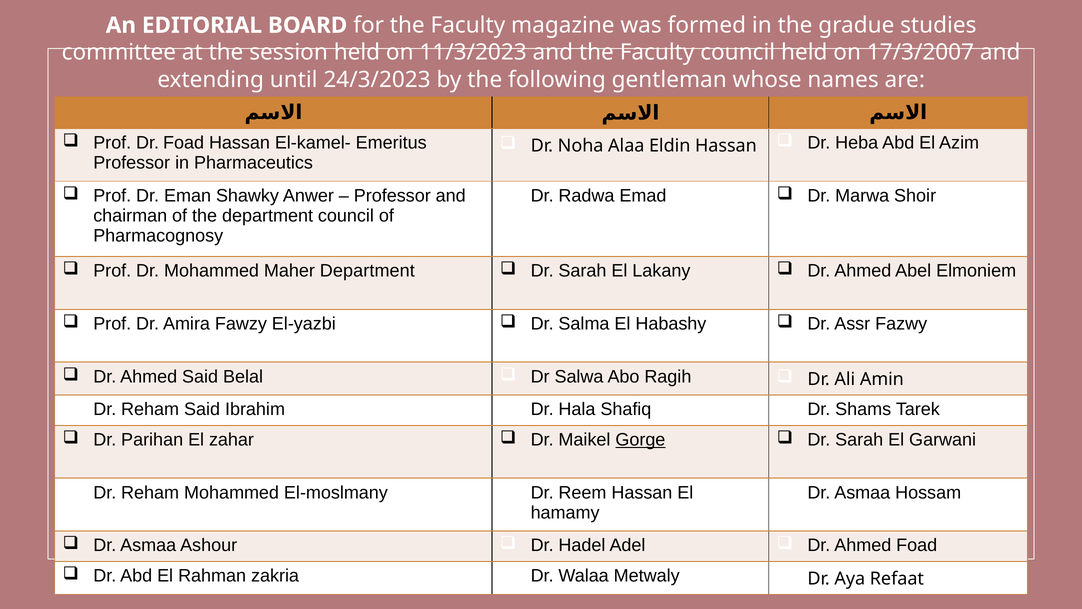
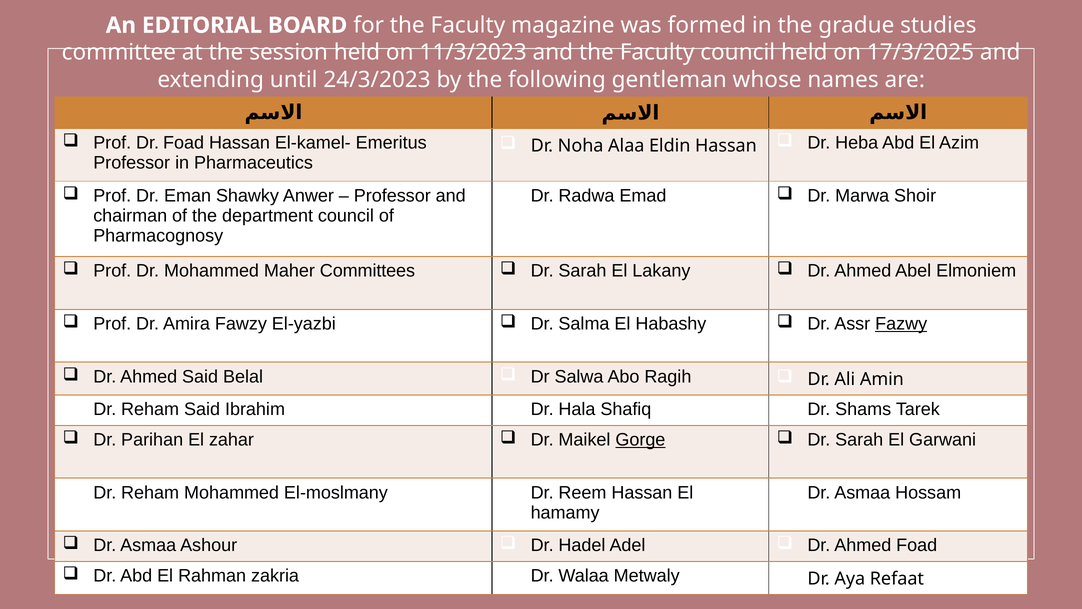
17/3/2007: 17/3/2007 -> 17/3/2025
Maher Department: Department -> Committees
Fazwy underline: none -> present
